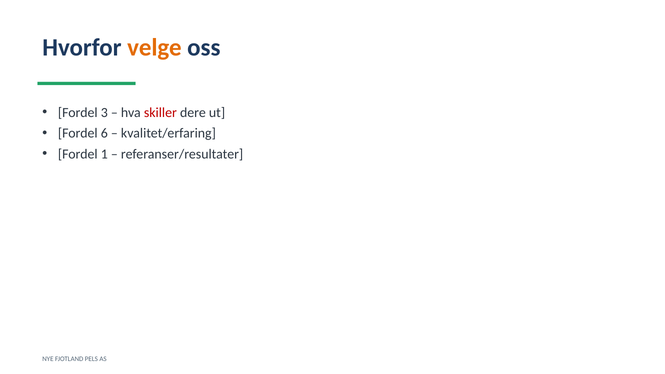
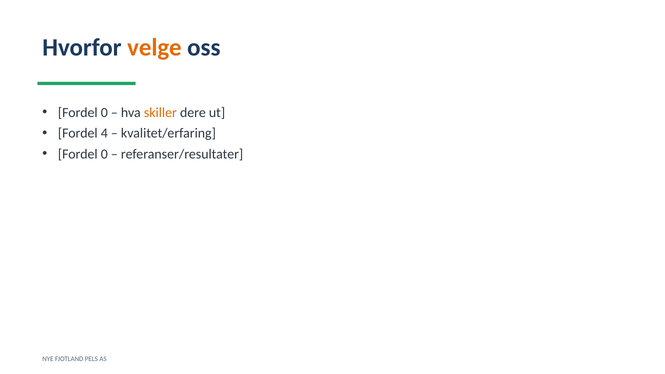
3 at (104, 113): 3 -> 0
skiller colour: red -> orange
6: 6 -> 4
1 at (104, 154): 1 -> 0
